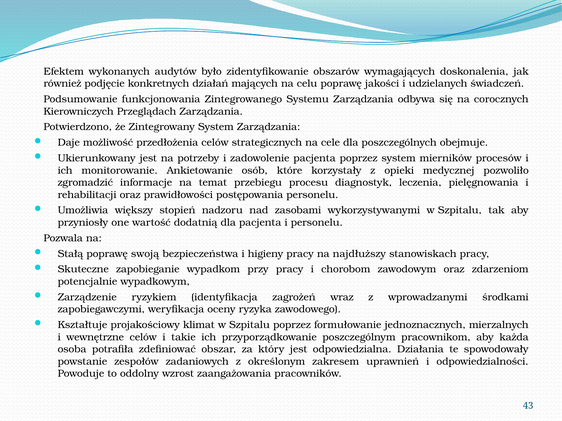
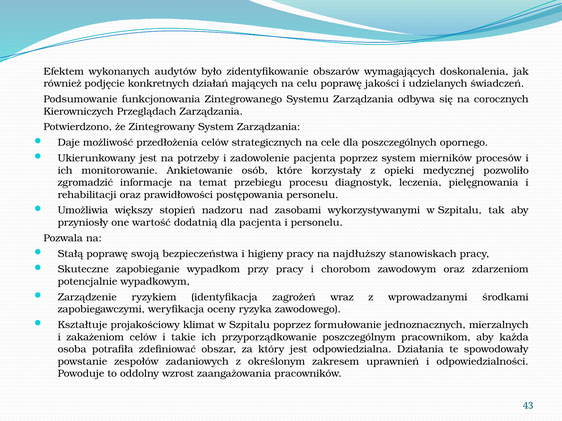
obejmuje: obejmuje -> opornego
wewnętrzne: wewnętrzne -> zakażeniom
